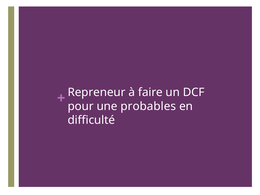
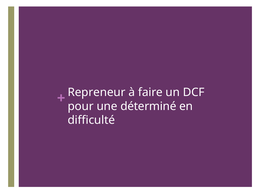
probables: probables -> déterminé
